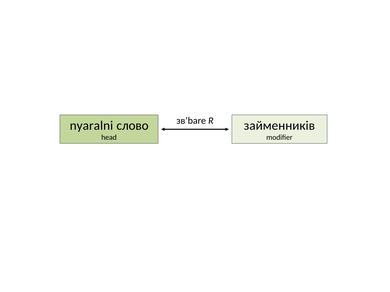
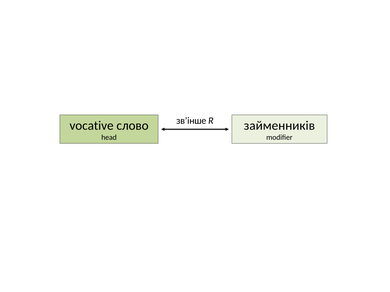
зв’bare: зв’bare -> зв’інше
nyaralni: nyaralni -> vocative
